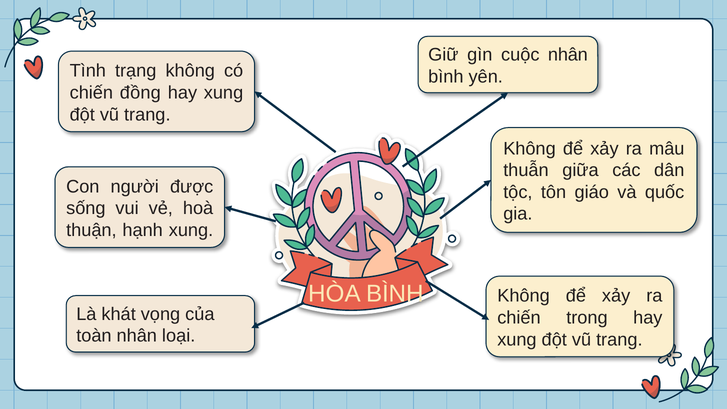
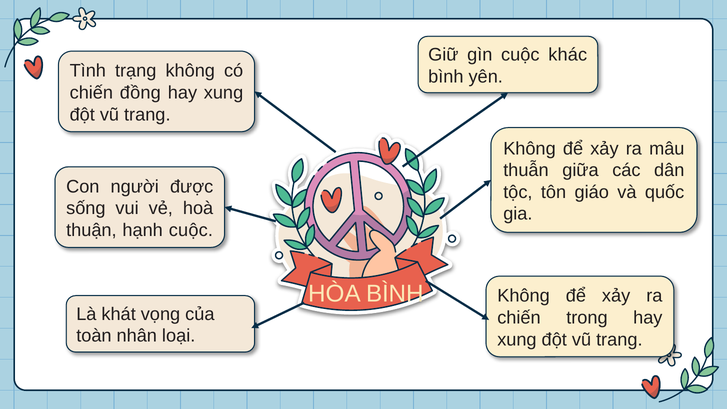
cuộc nhân: nhân -> khác
hạnh xung: xung -> cuộc
